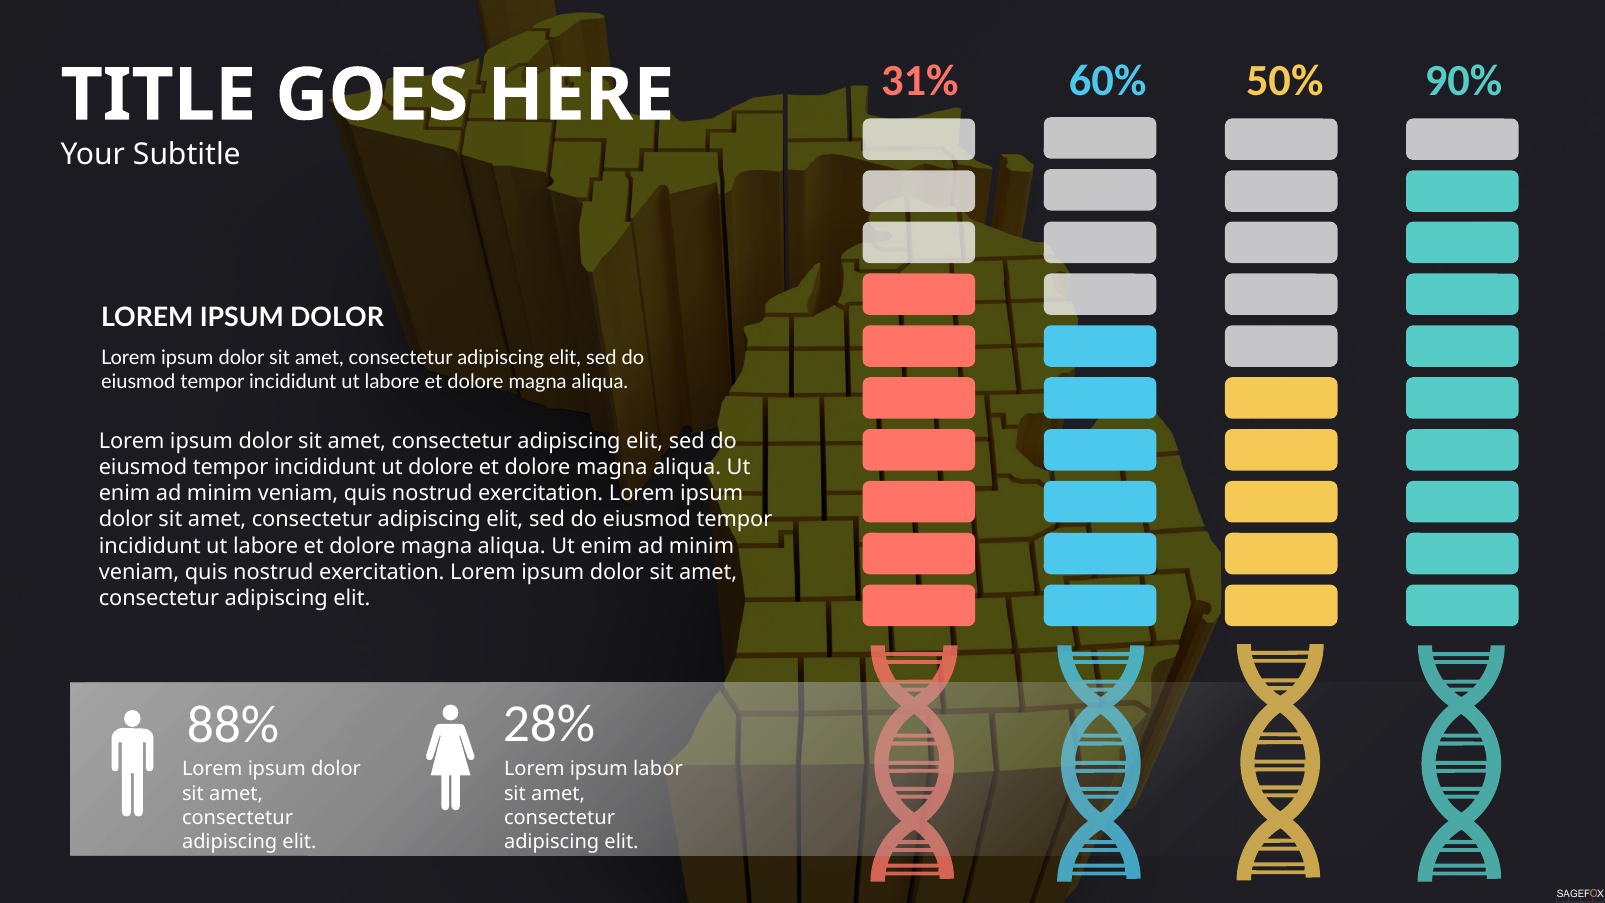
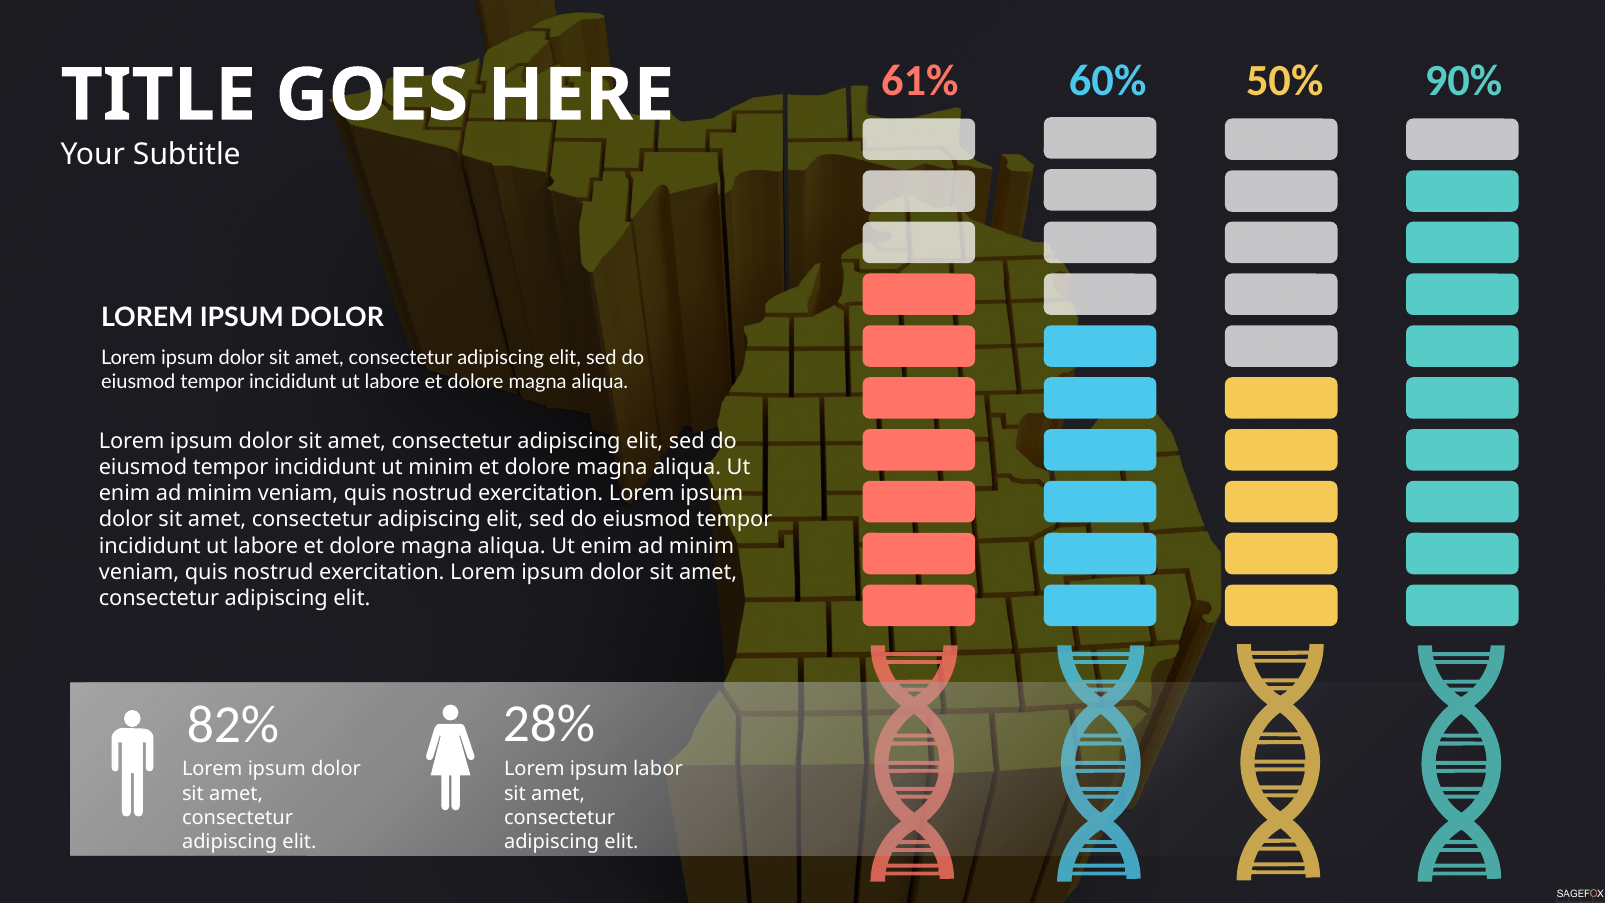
31%: 31% -> 61%
ut dolore: dolore -> minim
88%: 88% -> 82%
